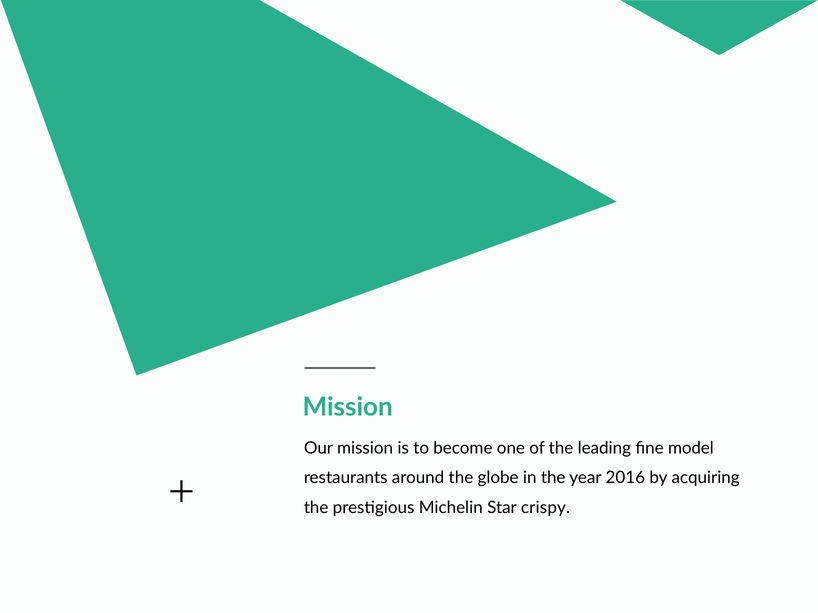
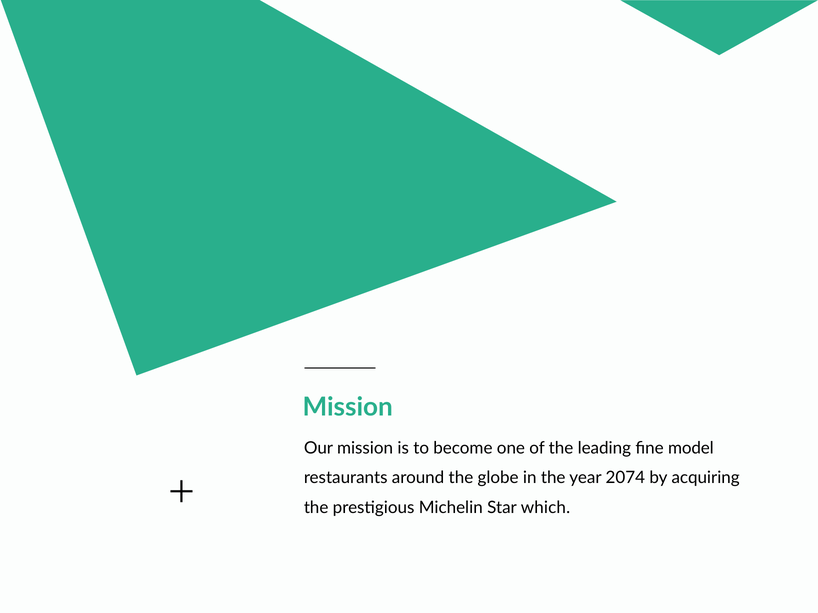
2016: 2016 -> 2074
crispy: crispy -> which
